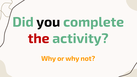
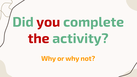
you colour: black -> red
